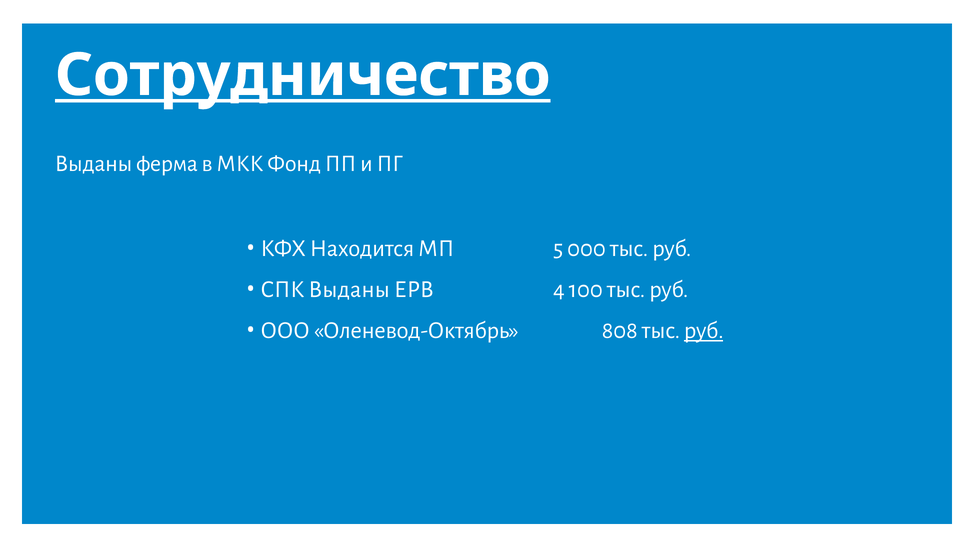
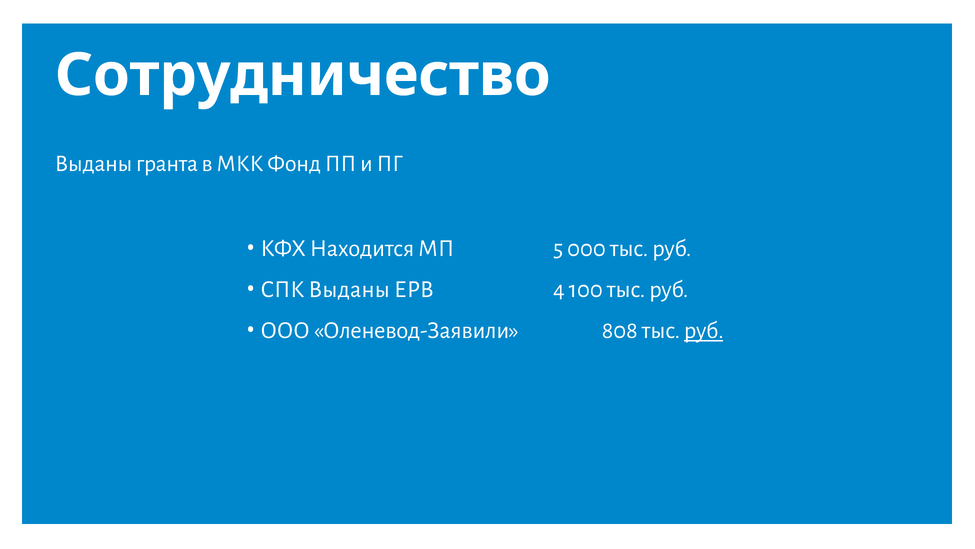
Сотрудничество underline: present -> none
ферма: ферма -> гранта
Оленевод-Октябрь: Оленевод-Октябрь -> Оленевод-Заявили
